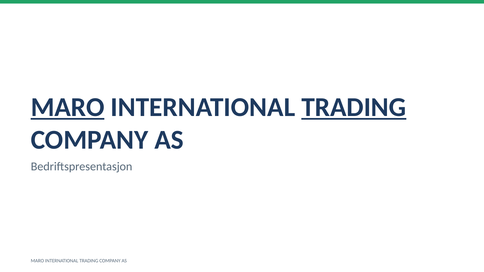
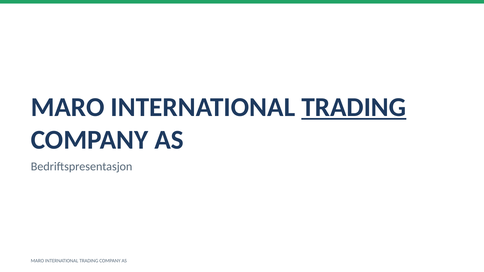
MARO at (68, 107) underline: present -> none
